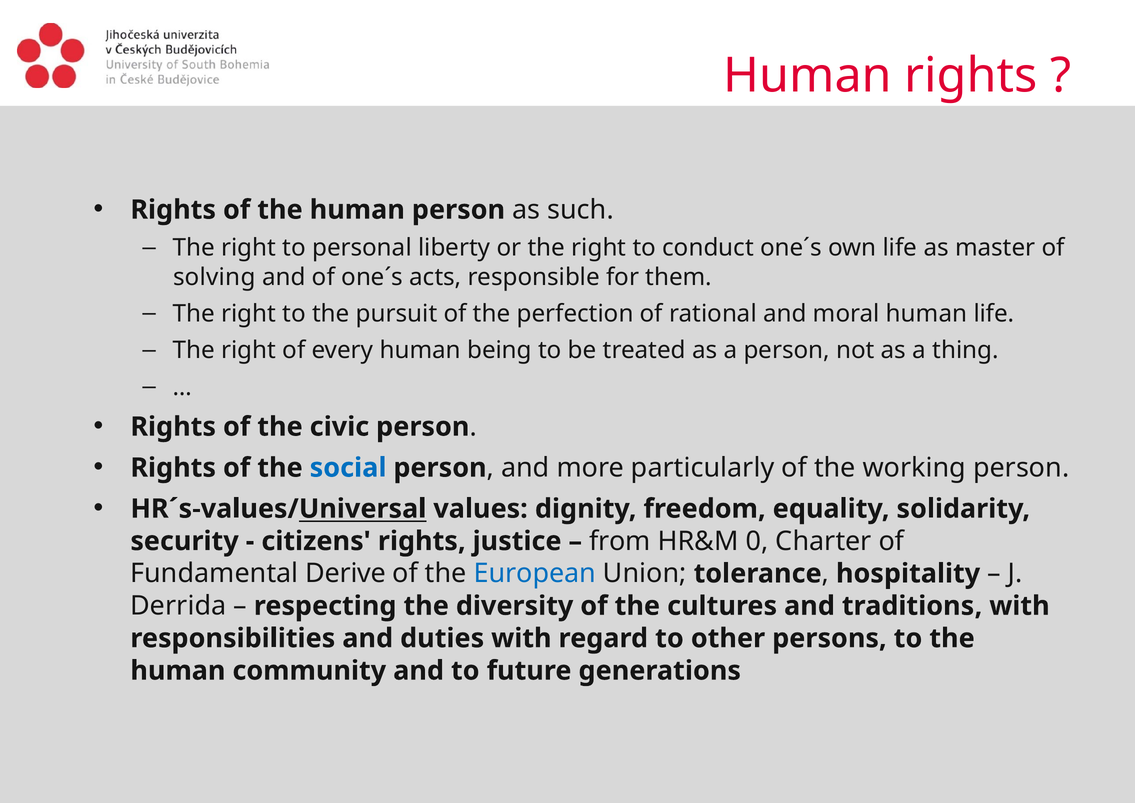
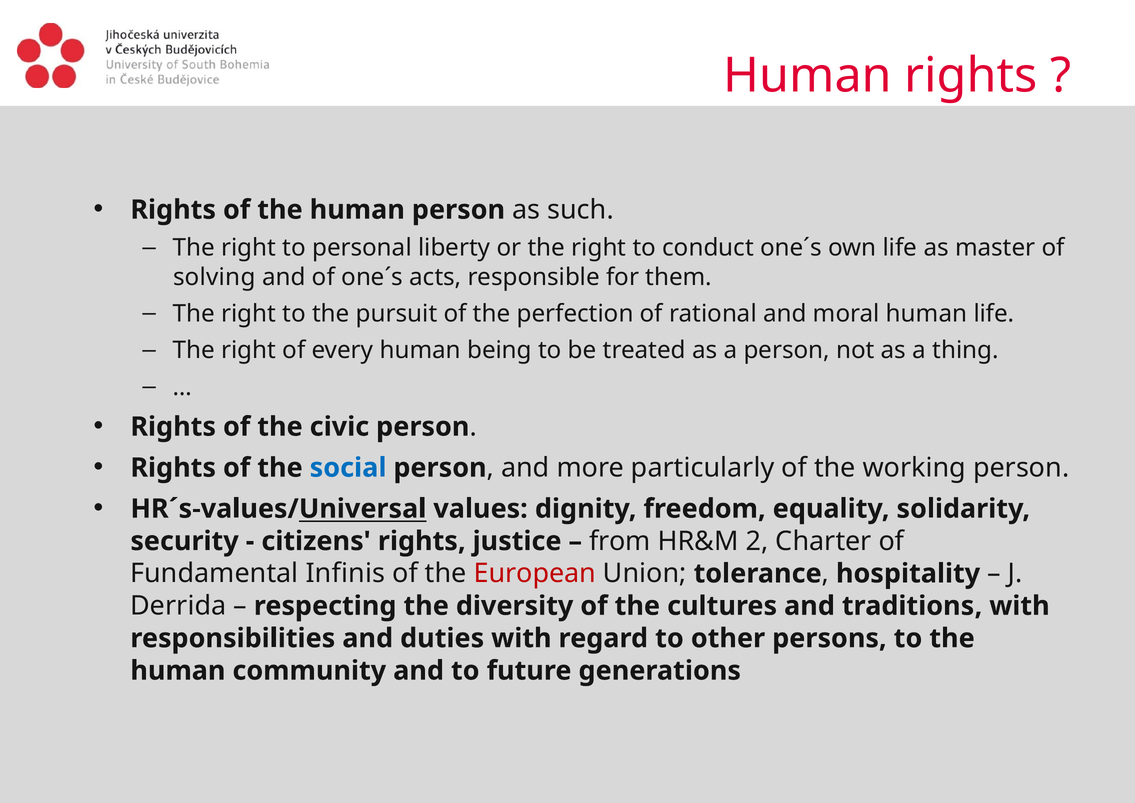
0: 0 -> 2
Derive: Derive -> Infinis
European colour: blue -> red
